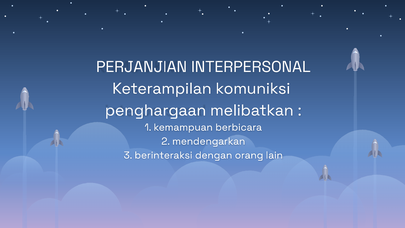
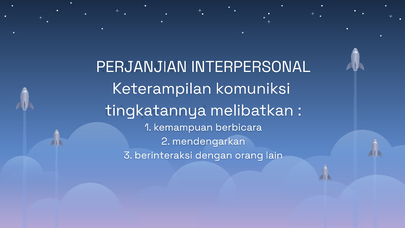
penghargaan: penghargaan -> tingkatannya
